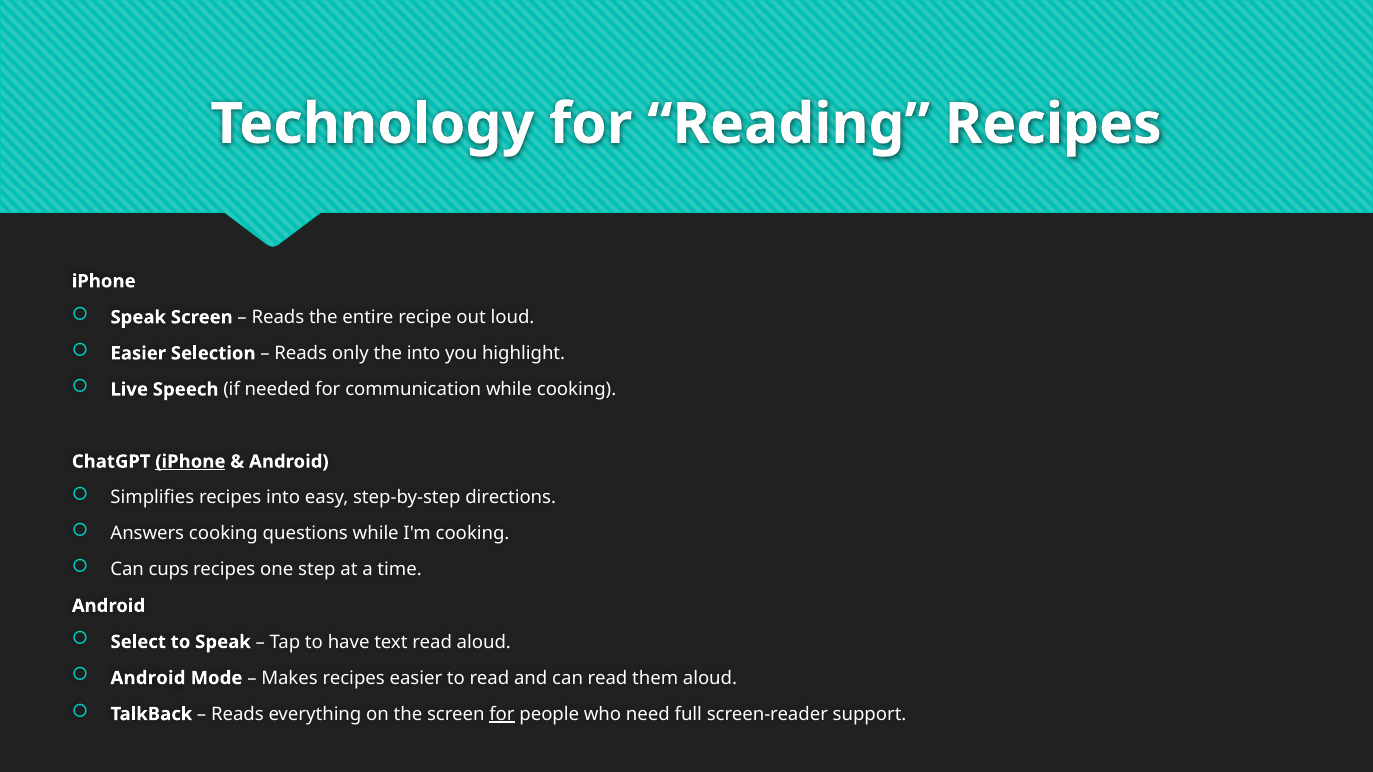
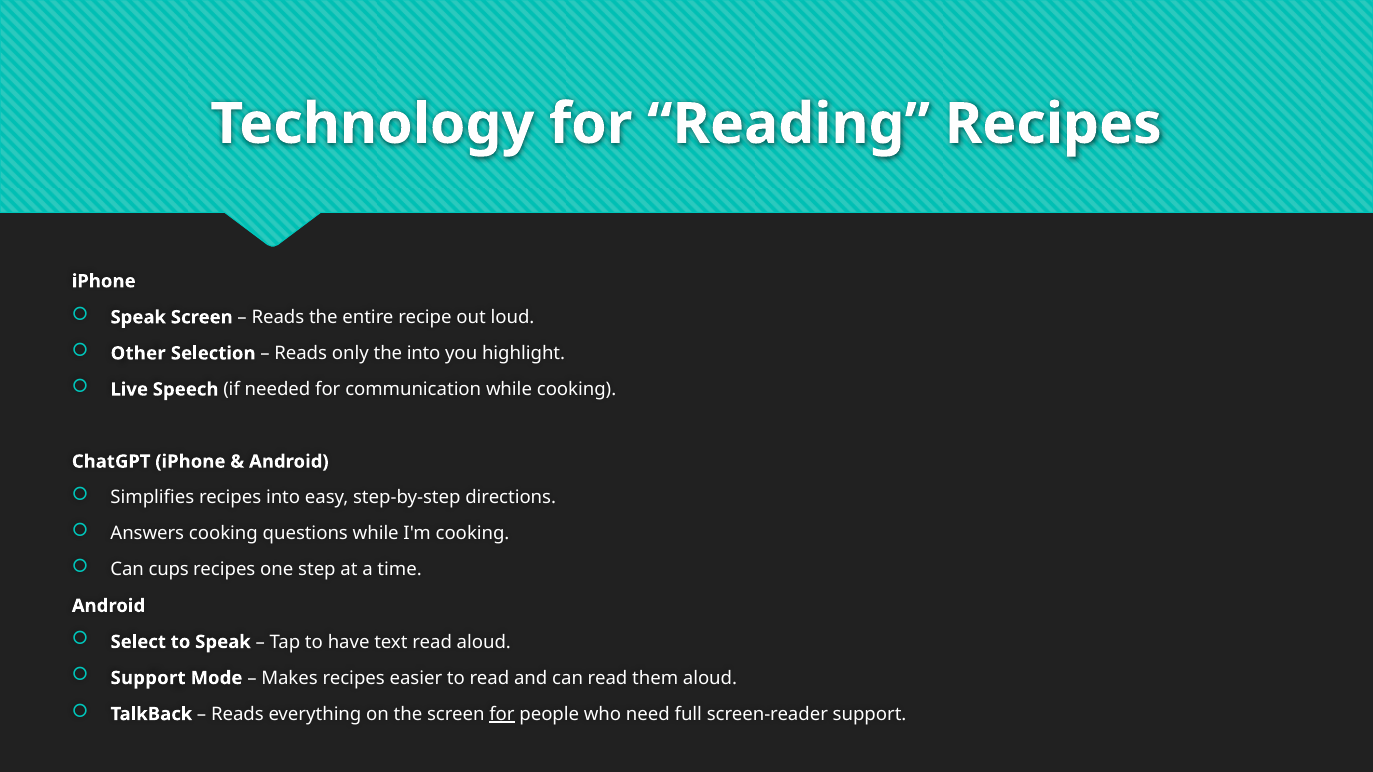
Easier at (138, 353): Easier -> Other
iPhone at (190, 462) underline: present -> none
Android at (148, 678): Android -> Support
